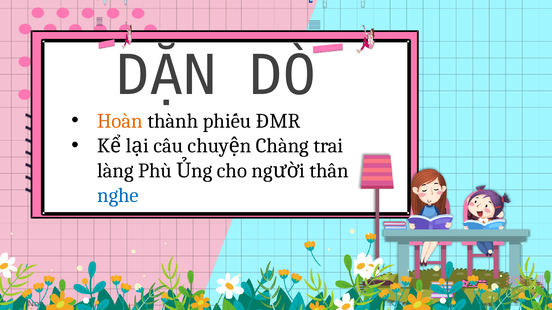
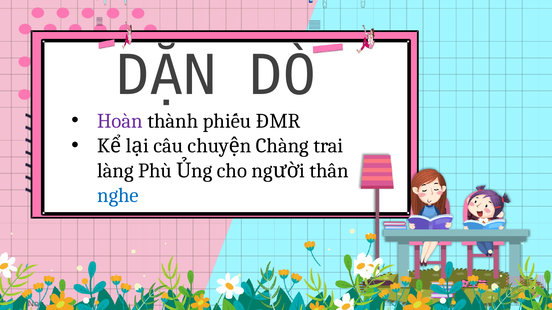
Hoàn colour: orange -> purple
